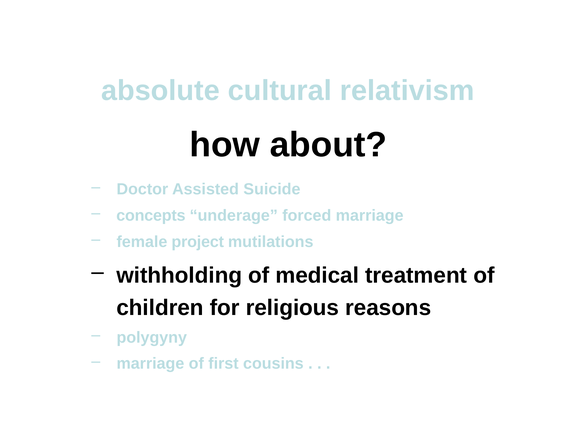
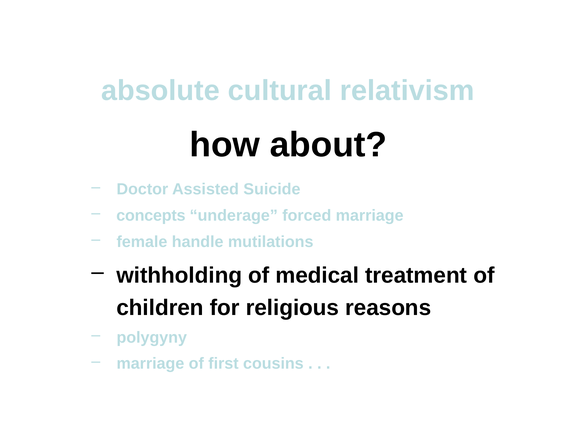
project: project -> handle
